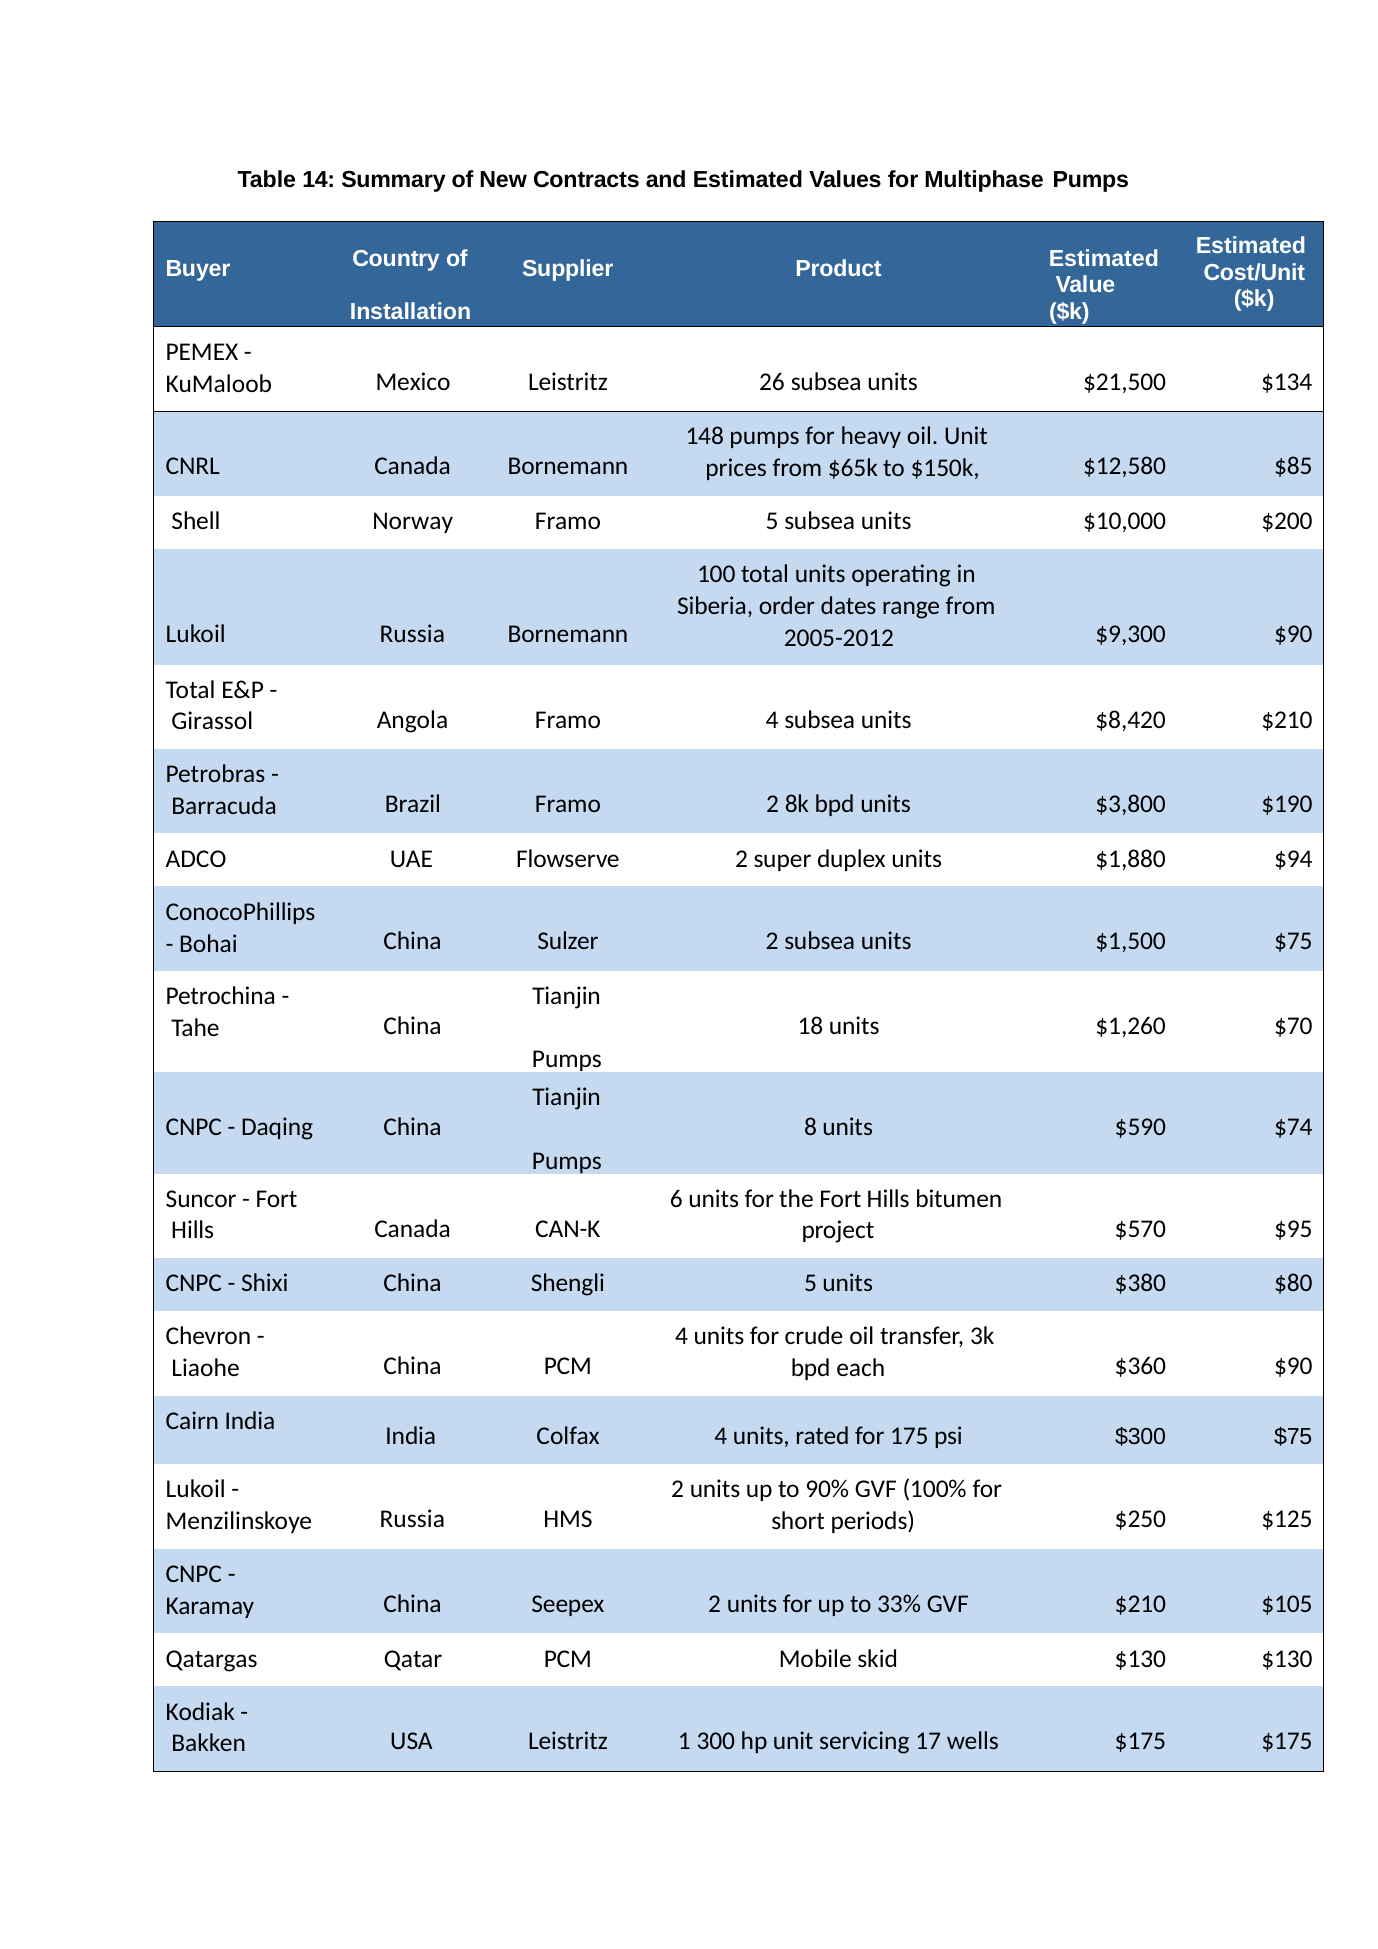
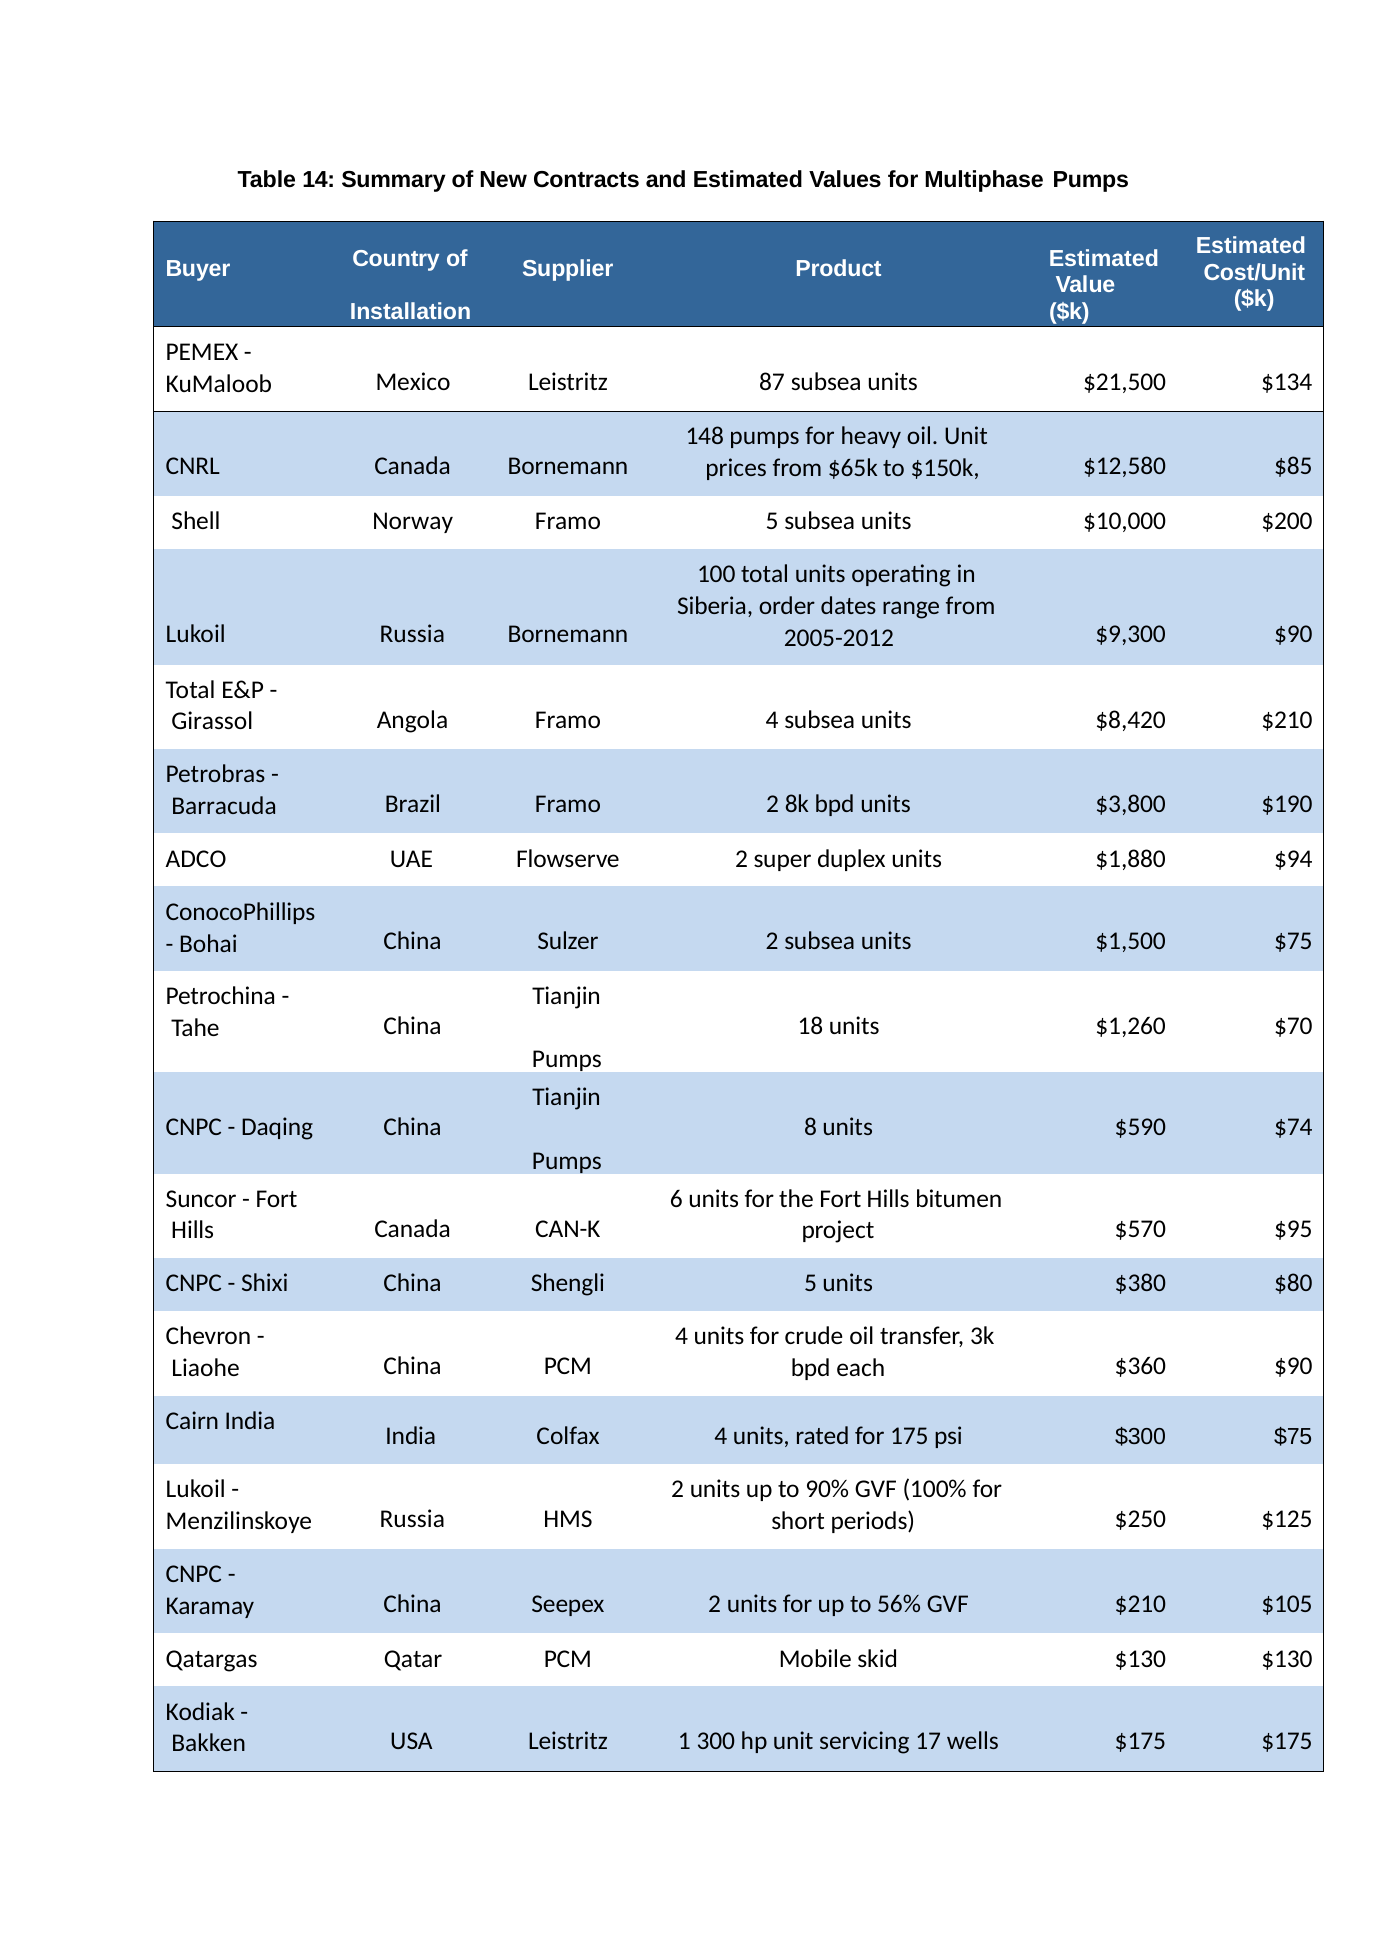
26: 26 -> 87
33%: 33% -> 56%
